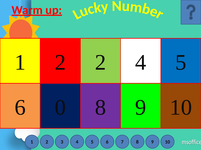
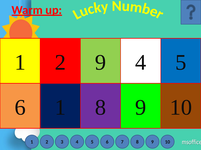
2 2: 2 -> 9
6 0: 0 -> 1
